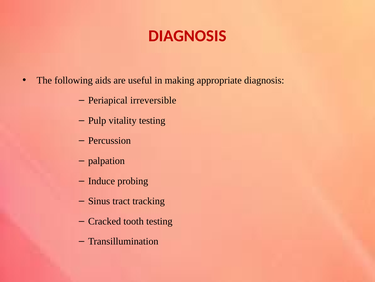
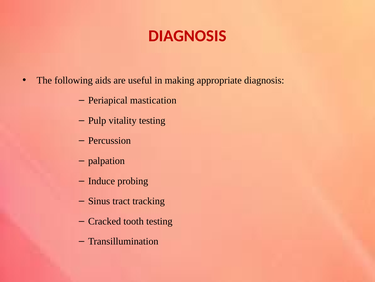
irreversible: irreversible -> mastication
